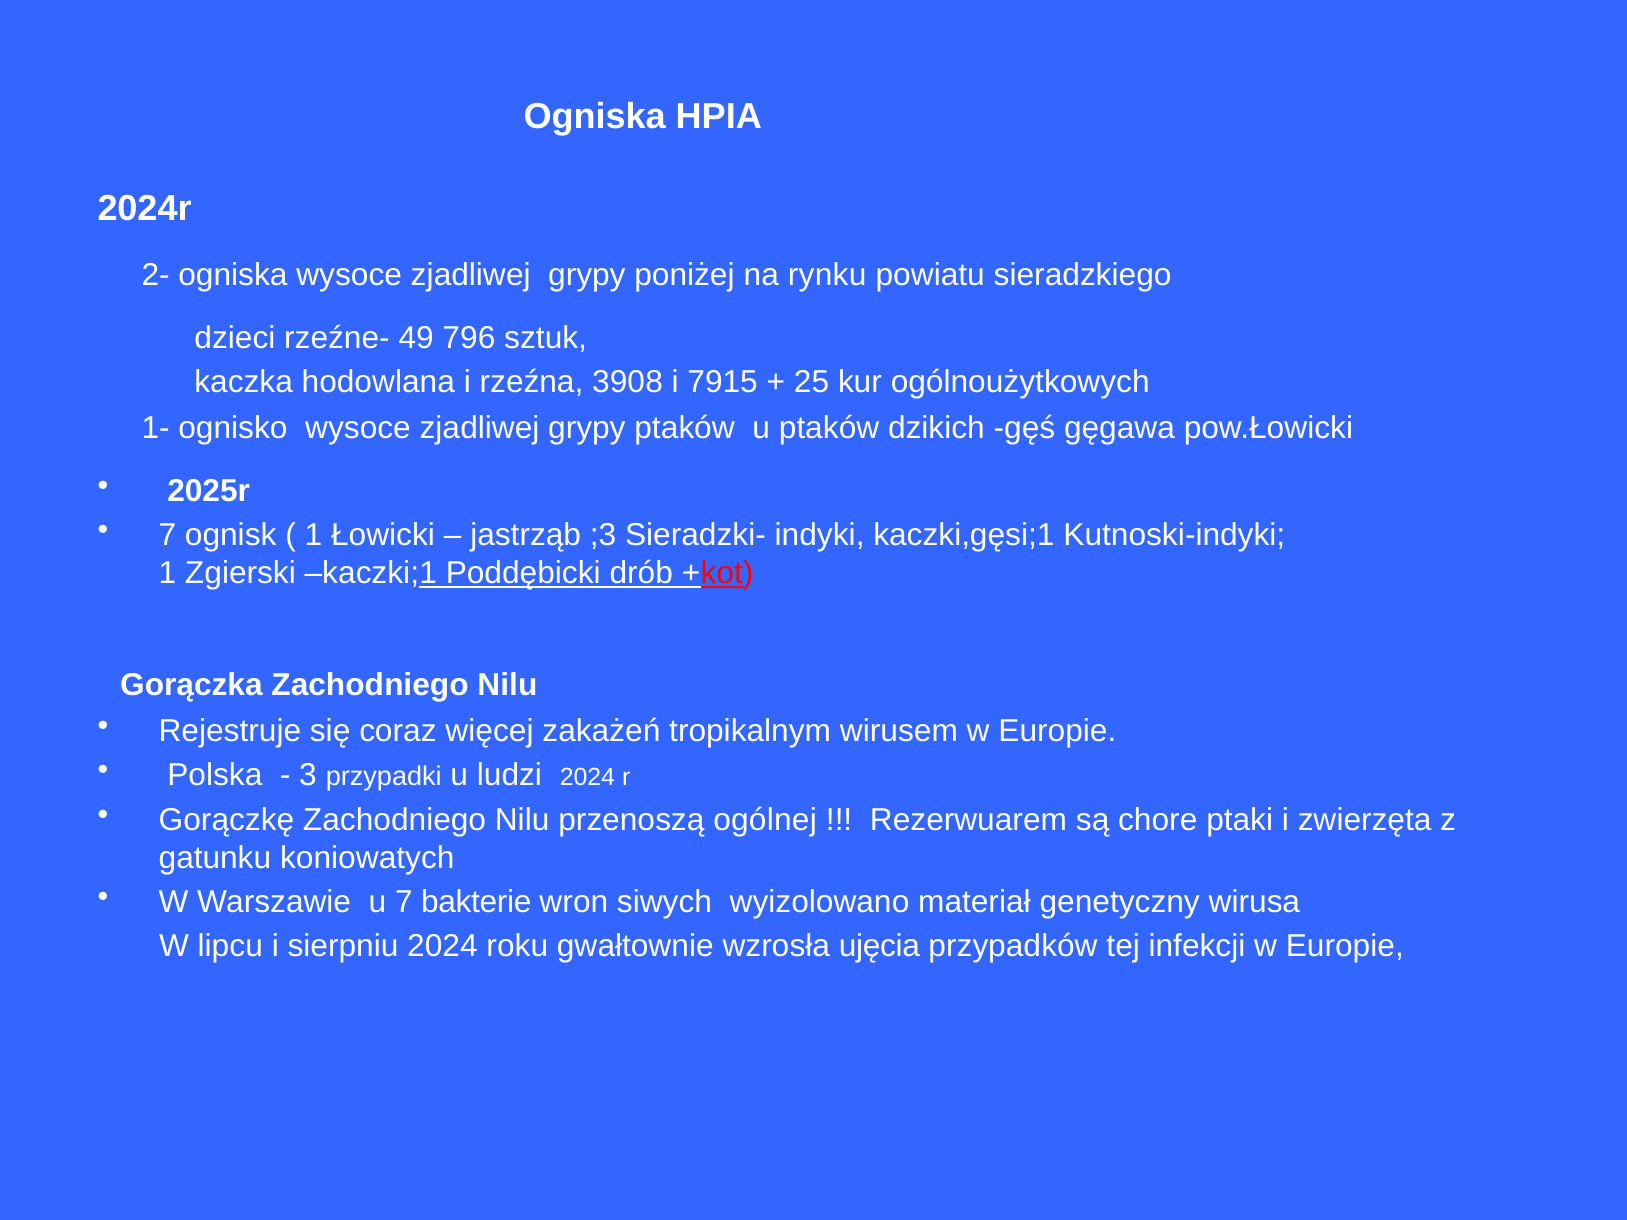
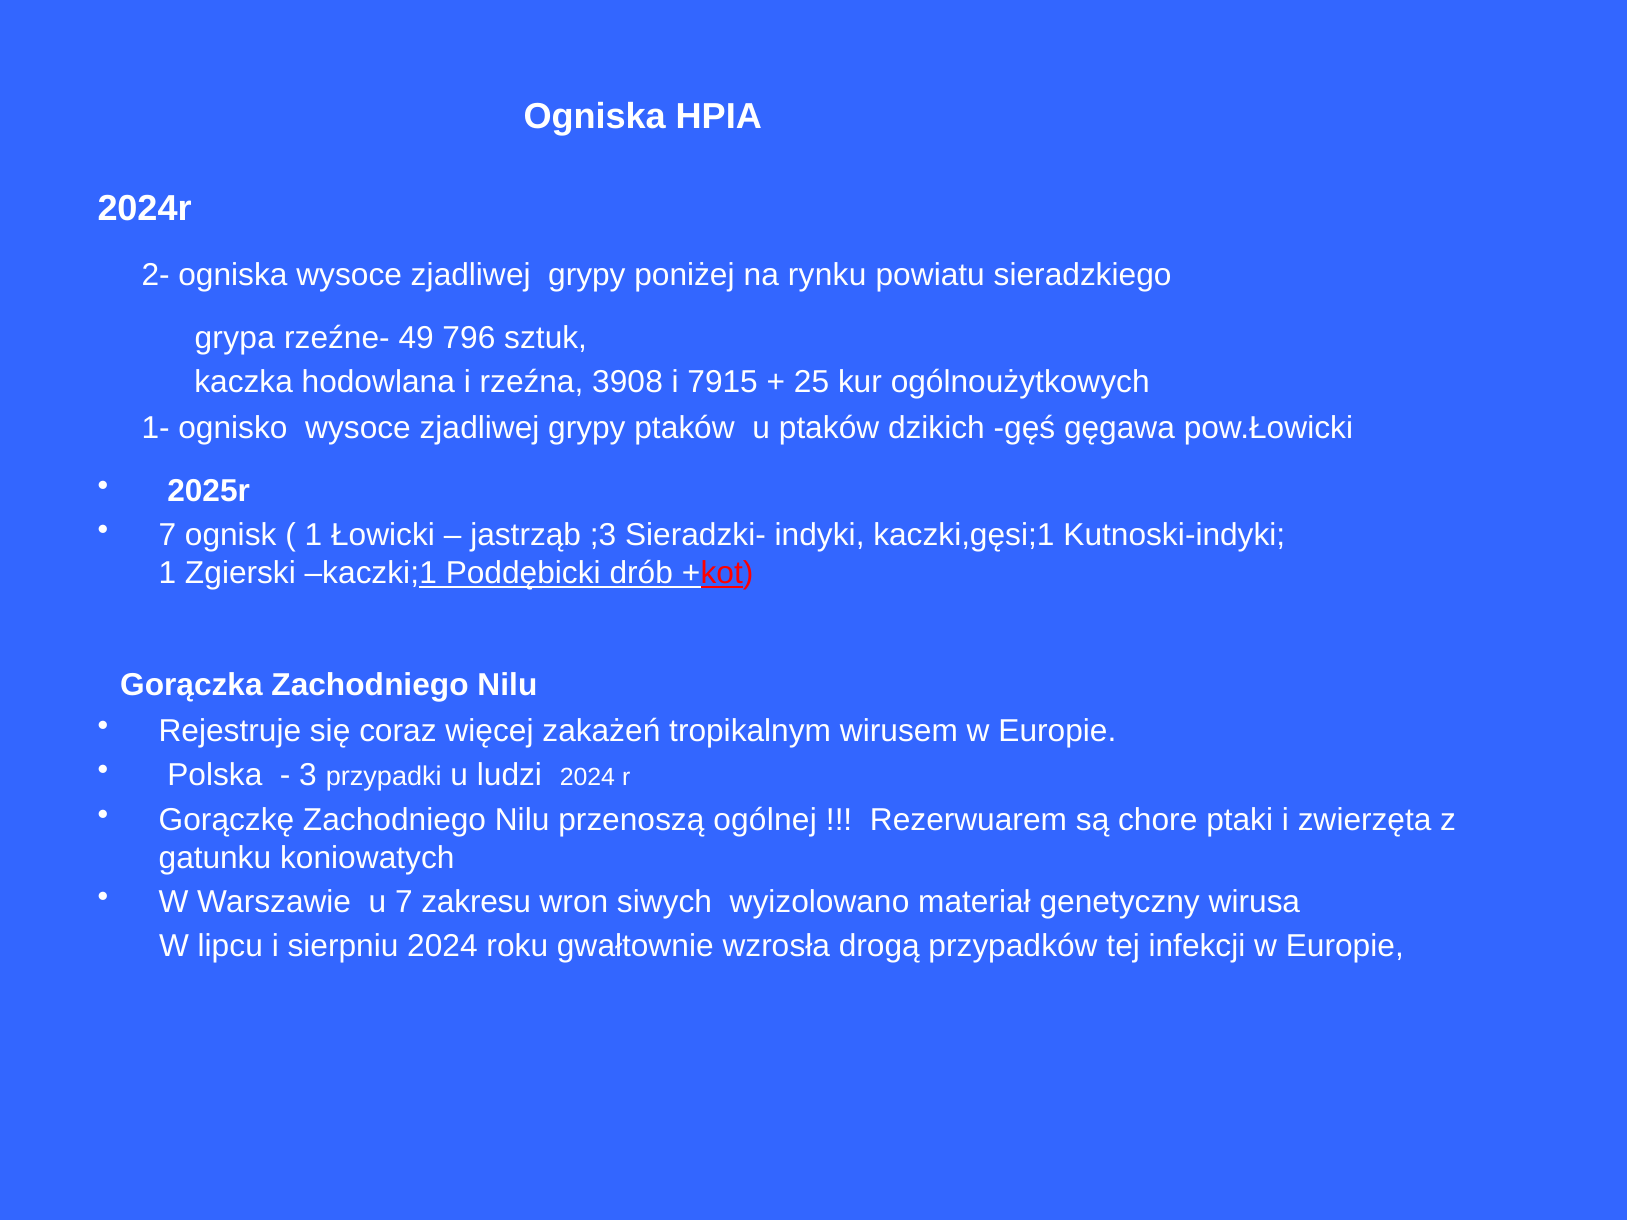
dzieci: dzieci -> grypa
bakterie: bakterie -> zakresu
ujęcia: ujęcia -> drogą
